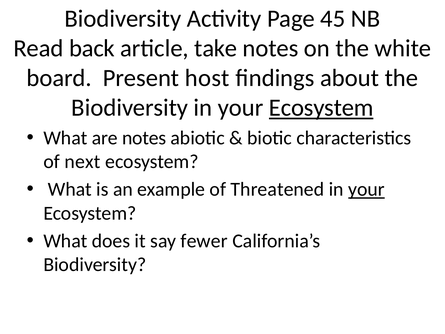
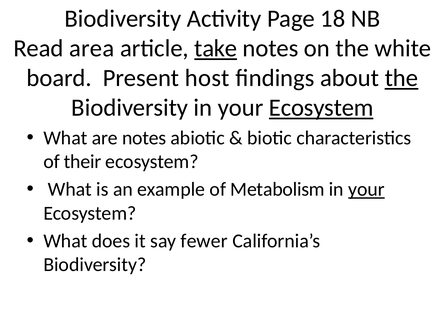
45: 45 -> 18
back: back -> area
take underline: none -> present
the at (402, 78) underline: none -> present
next: next -> their
Threatened: Threatened -> Metabolism
